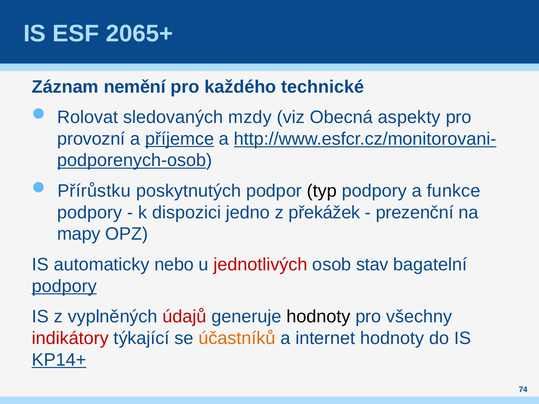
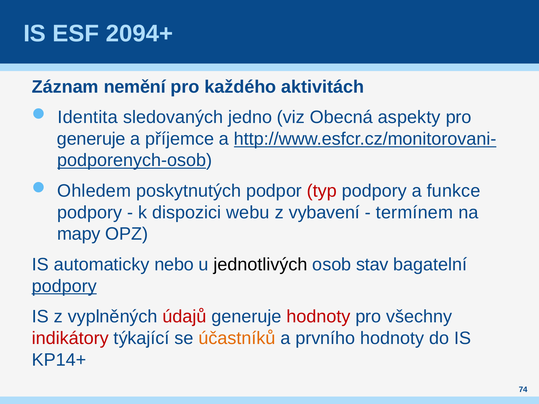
2065+: 2065+ -> 2094+
technické: technické -> aktivitách
Rolovat: Rolovat -> Identita
mzdy: mzdy -> jedno
provozní at (91, 139): provozní -> generuje
příjemce underline: present -> none
Přírůstku: Přírůstku -> Ohledem
typ colour: black -> red
jedno: jedno -> webu
překážek: překážek -> vybavení
prezenční: prezenční -> termínem
jednotlivých colour: red -> black
hodnoty at (318, 317) colour: black -> red
internet: internet -> prvního
KP14+ underline: present -> none
